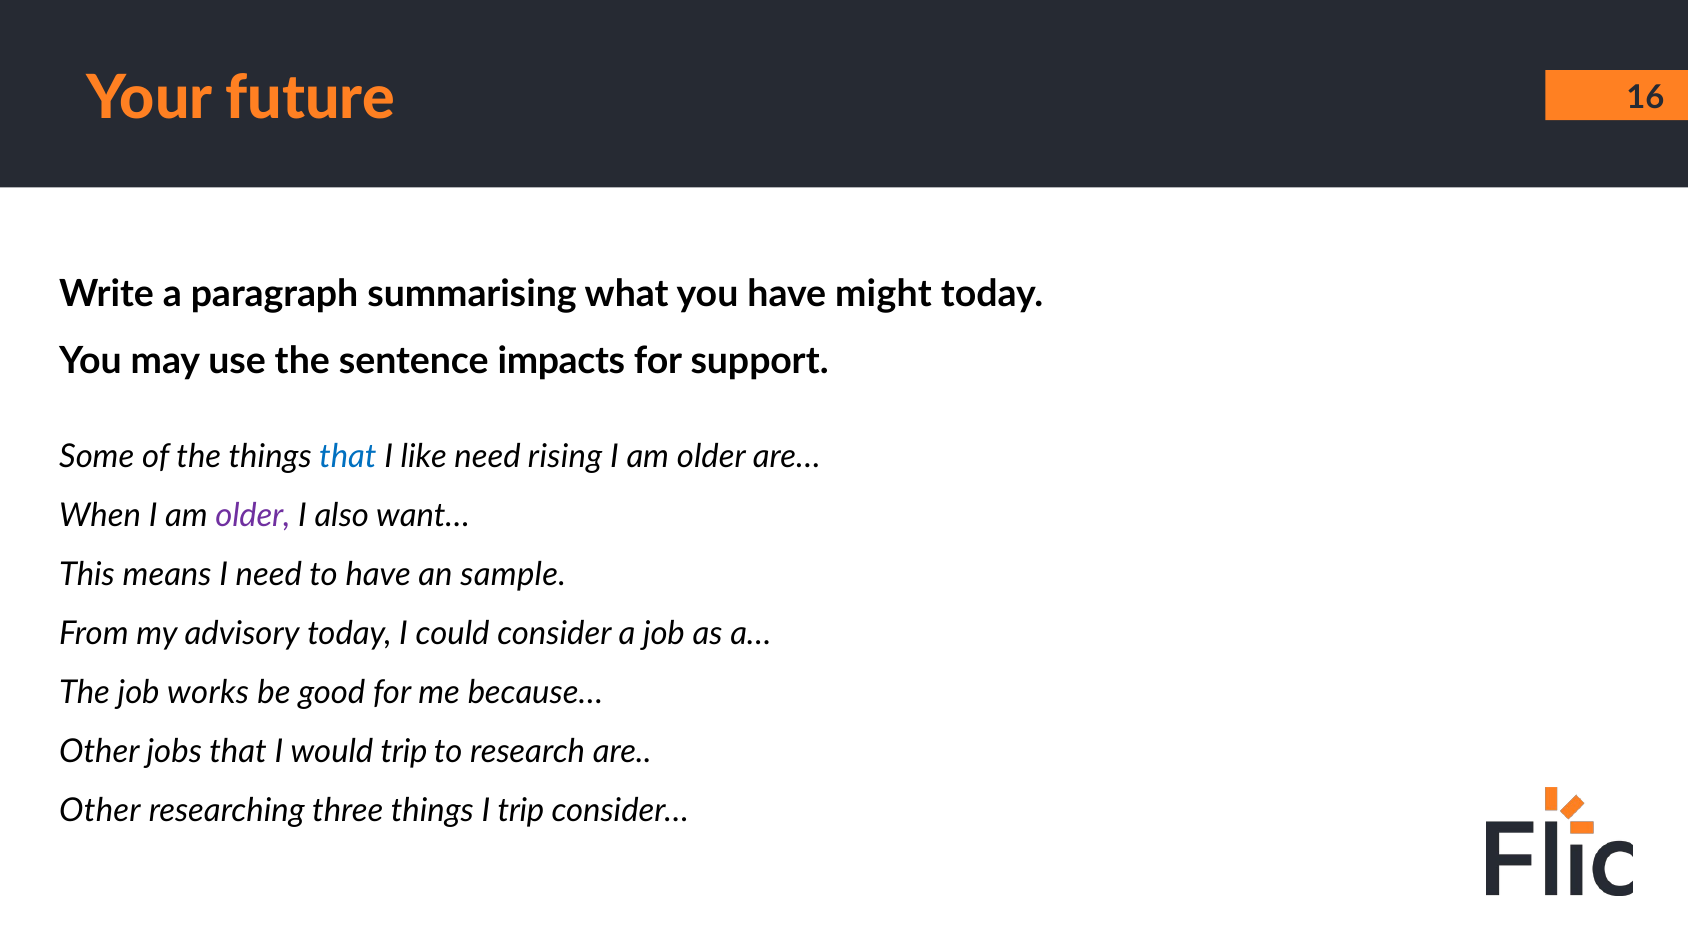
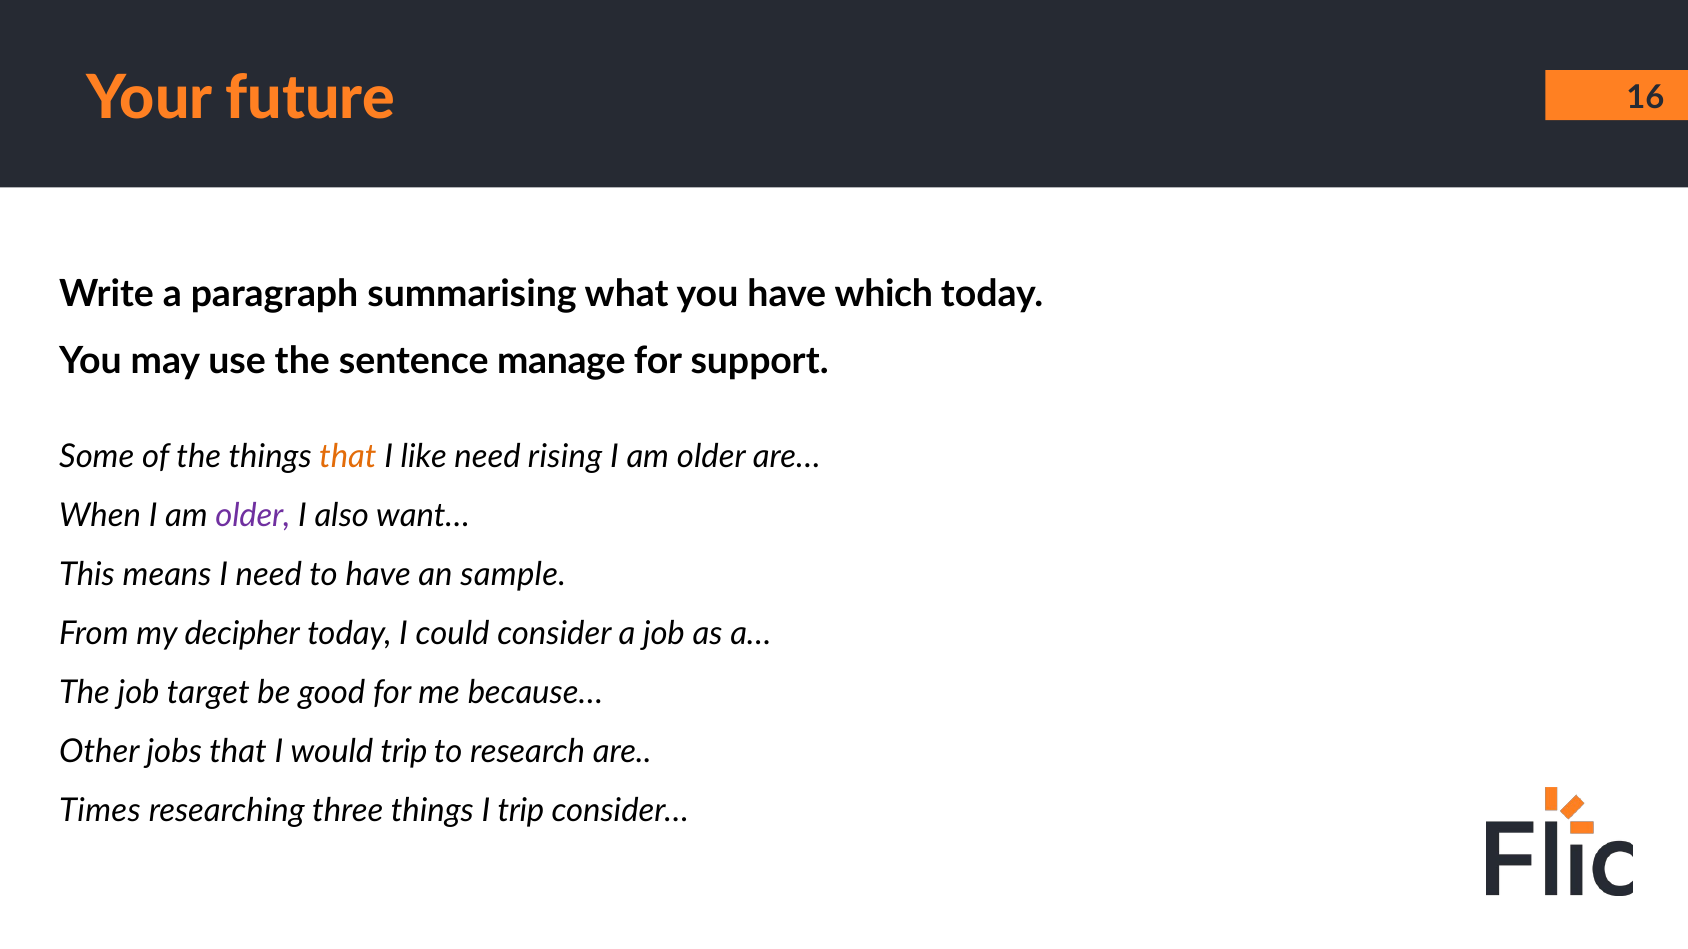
might: might -> which
impacts: impacts -> manage
that at (348, 457) colour: blue -> orange
advisory: advisory -> decipher
works: works -> target
Other at (100, 811): Other -> Times
